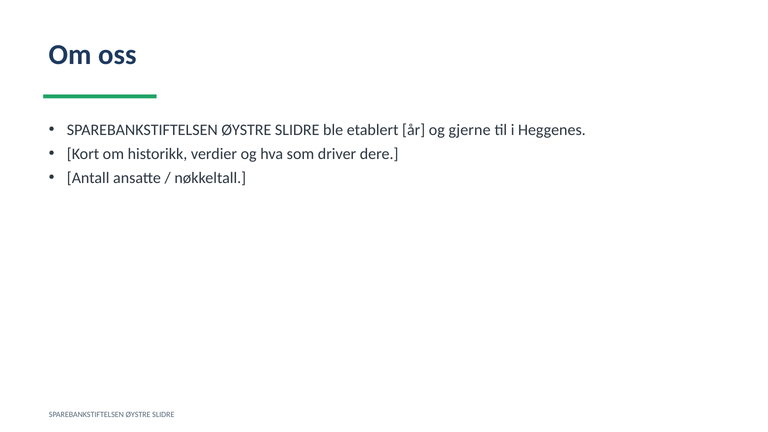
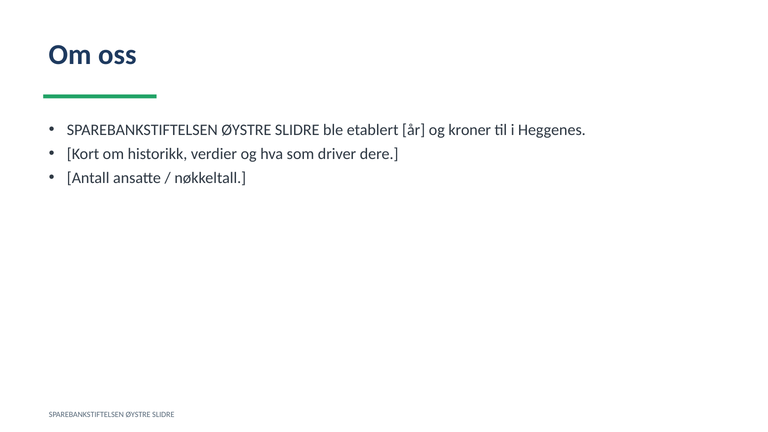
gjerne: gjerne -> kroner
